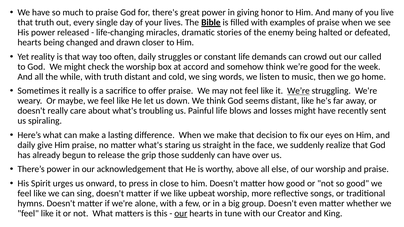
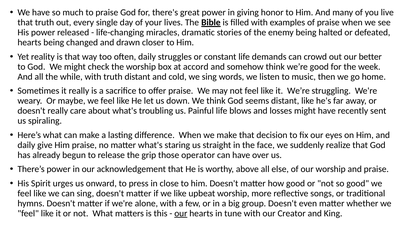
called: called -> better
We’re at (298, 91) underline: present -> none
those suddenly: suddenly -> operator
